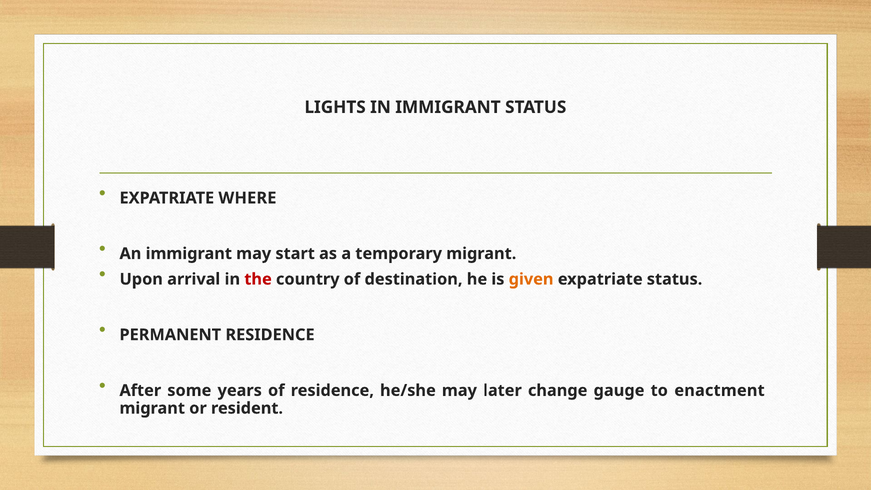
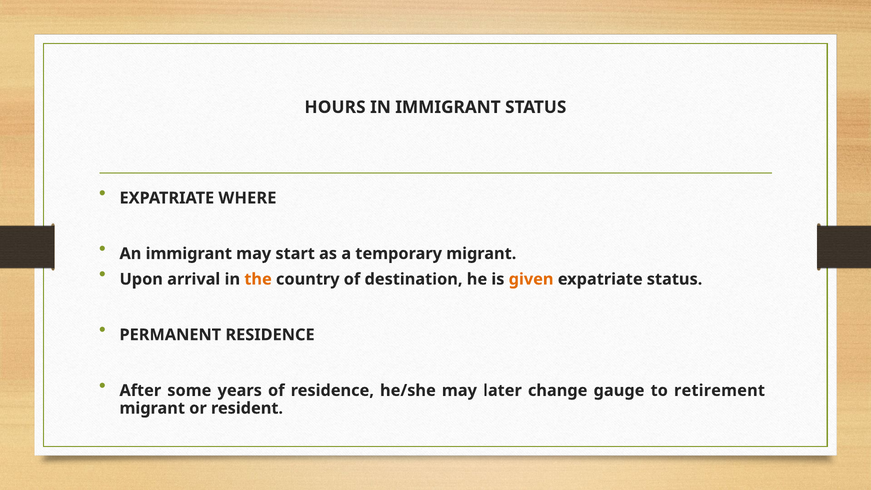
LIGHTS: LIGHTS -> HOURS
the colour: red -> orange
enactment: enactment -> retirement
